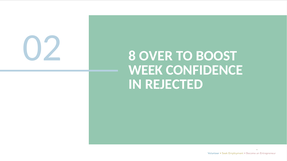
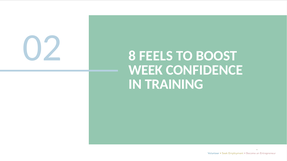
OVER: OVER -> FEELS
REJECTED: REJECTED -> TRAINING
